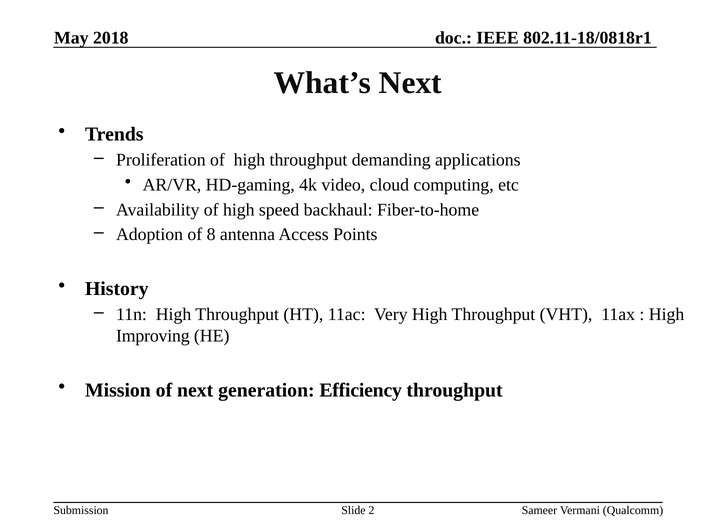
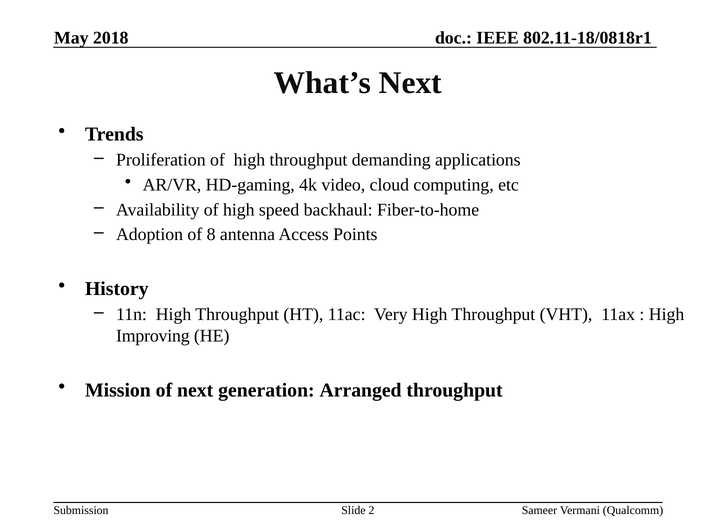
Efficiency: Efficiency -> Arranged
